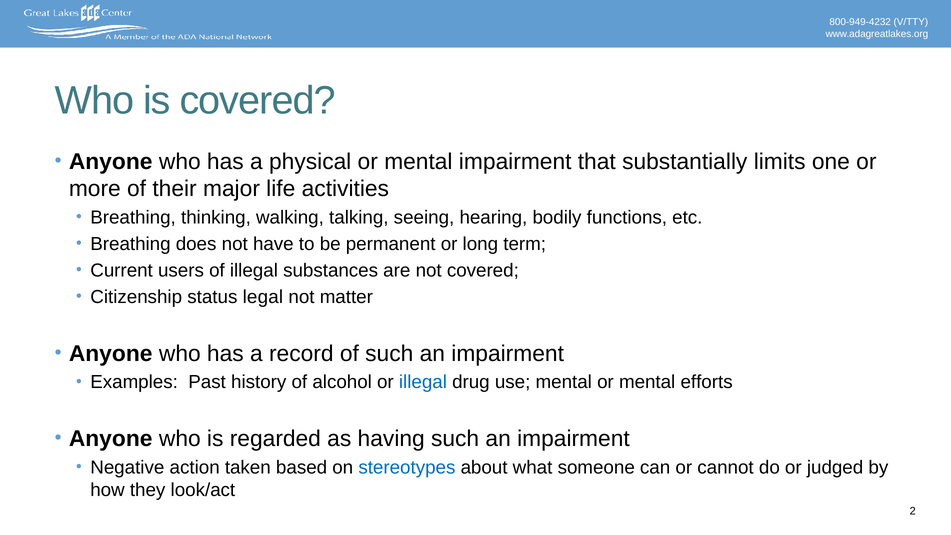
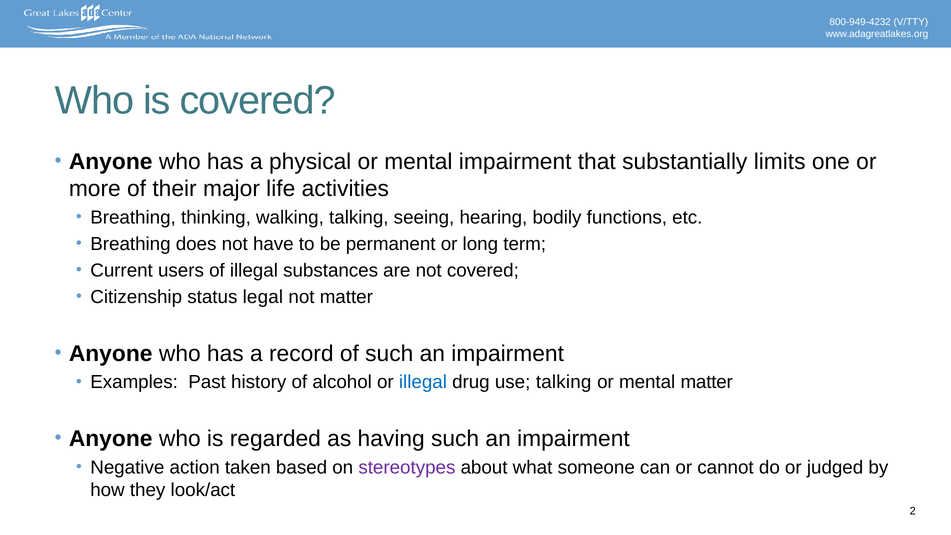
use mental: mental -> talking
mental efforts: efforts -> matter
stereotypes colour: blue -> purple
